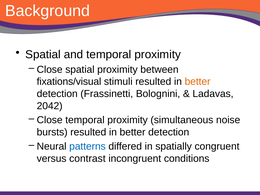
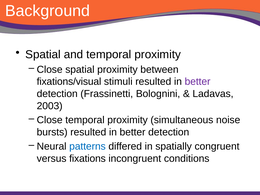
better at (198, 82) colour: orange -> purple
2042: 2042 -> 2003
contrast: contrast -> fixations
